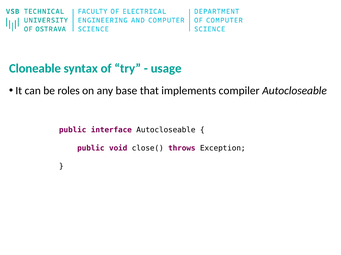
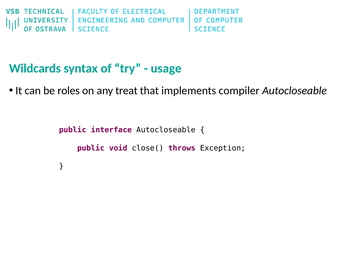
Cloneable: Cloneable -> Wildcards
base: base -> treat
